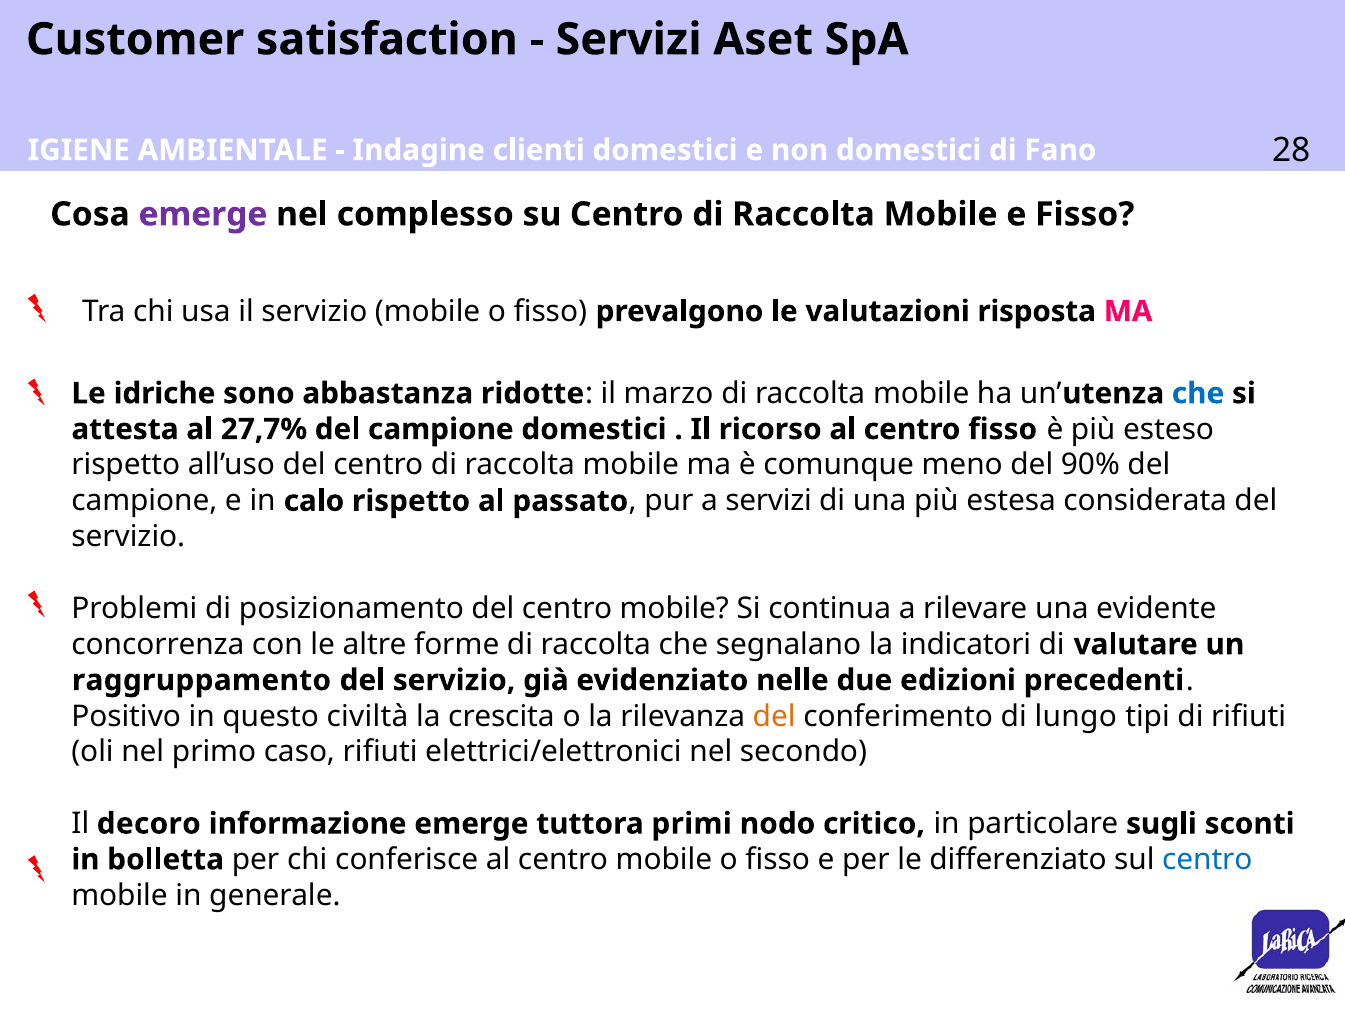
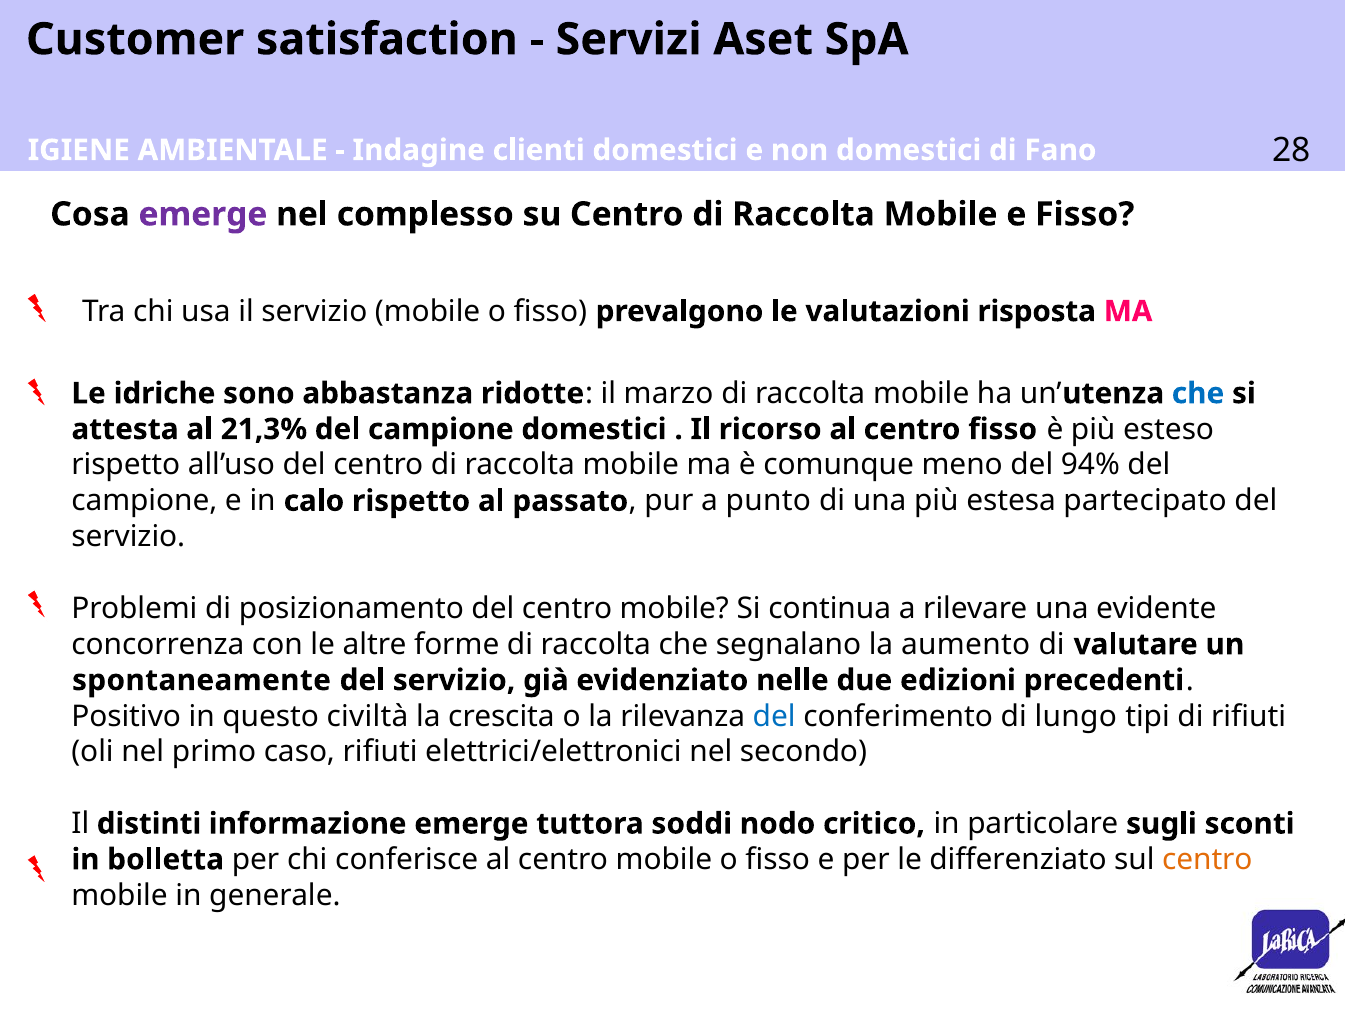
27,7%: 27,7% -> 21,3%
90%: 90% -> 94%
a servizi: servizi -> punto
considerata: considerata -> partecipato
indicatori: indicatori -> aumento
raggruppamento: raggruppamento -> spontaneamente
del at (774, 716) colour: orange -> blue
decoro: decoro -> distinti
primi: primi -> soddi
centro at (1207, 859) colour: blue -> orange
